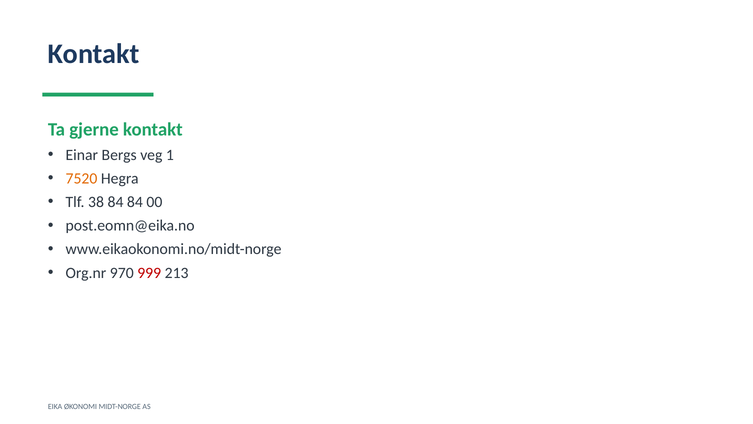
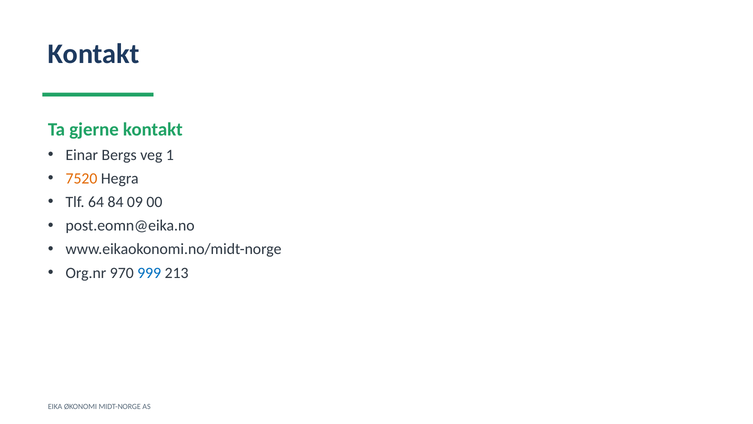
38: 38 -> 64
84 84: 84 -> 09
999 colour: red -> blue
